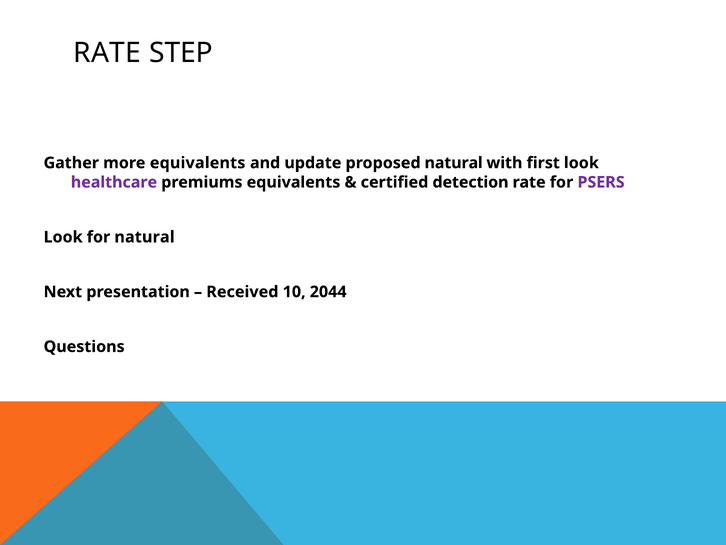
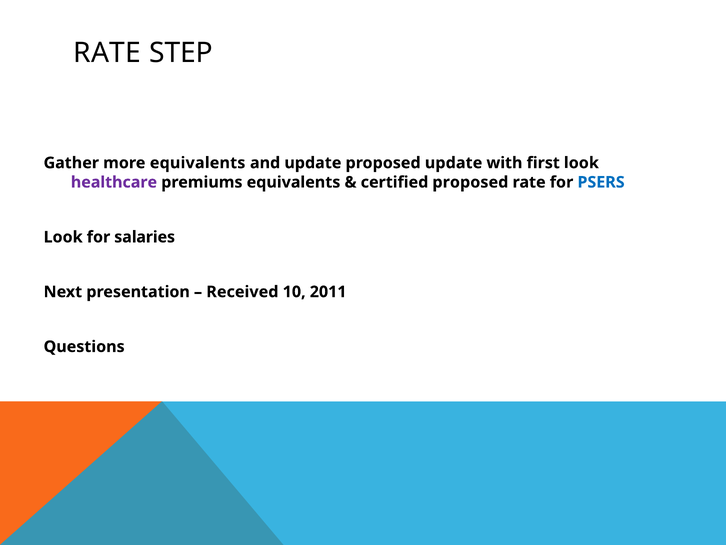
proposed natural: natural -> update
certified detection: detection -> proposed
PSERS colour: purple -> blue
for natural: natural -> salaries
2044: 2044 -> 2011
